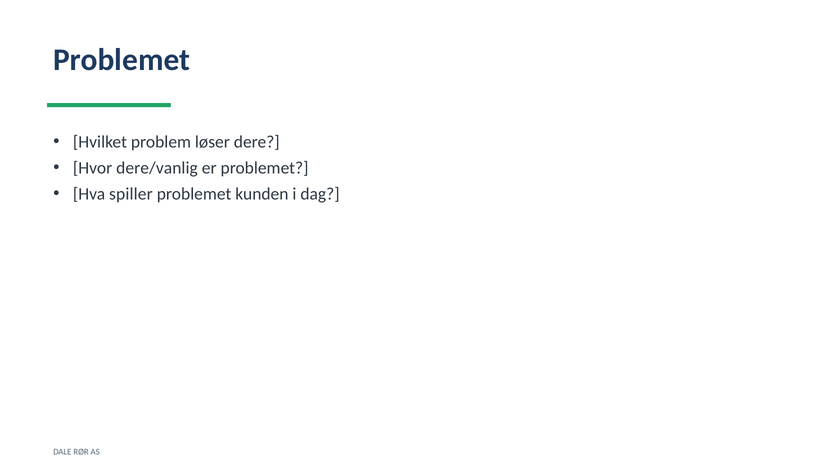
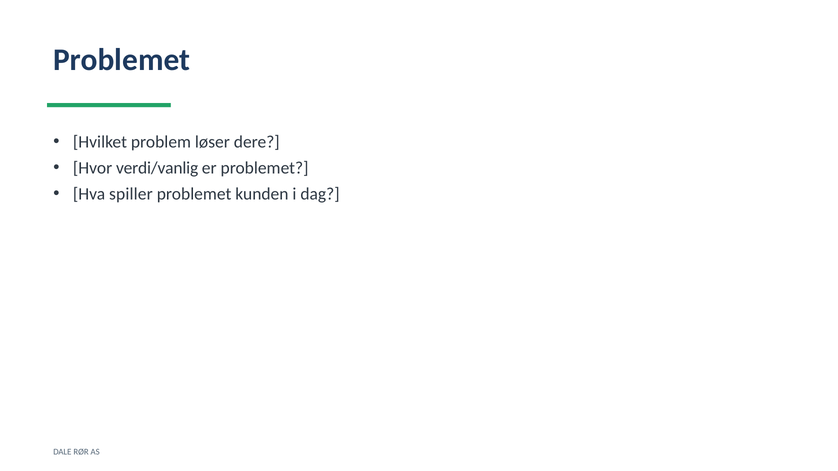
dere/vanlig: dere/vanlig -> verdi/vanlig
